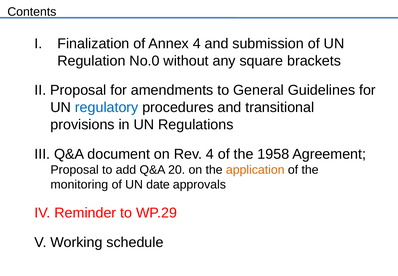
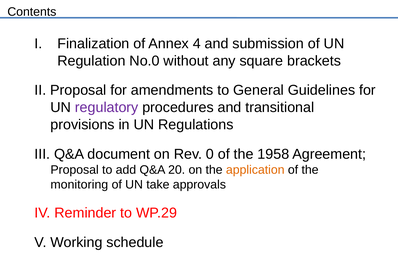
regulatory colour: blue -> purple
Rev 4: 4 -> 0
date: date -> take
